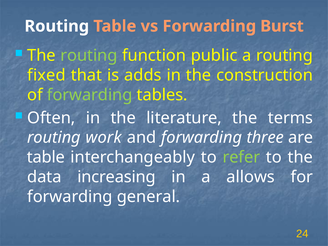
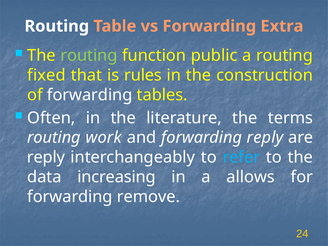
Burst: Burst -> Extra
adds: adds -> rules
forwarding at (90, 95) colour: light green -> white
forwarding three: three -> reply
table at (46, 157): table -> reply
refer colour: light green -> light blue
general: general -> remove
